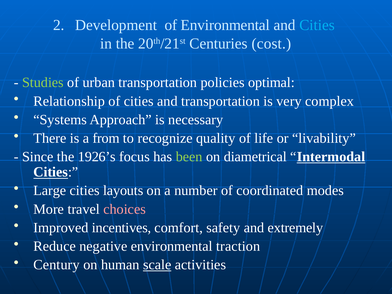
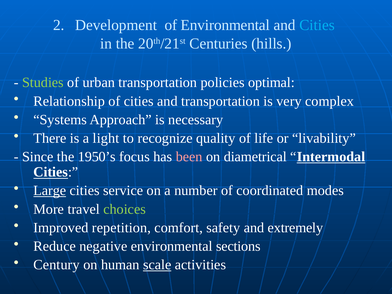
cost: cost -> hills
from: from -> light
1926’s: 1926’s -> 1950’s
been colour: light green -> pink
Large underline: none -> present
layouts: layouts -> service
choices colour: pink -> light green
incentives: incentives -> repetition
traction: traction -> sections
